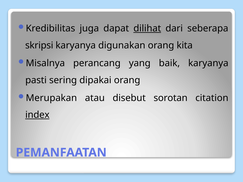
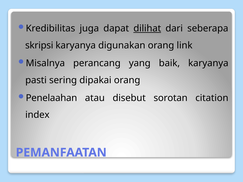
kita: kita -> link
Merupakan: Merupakan -> Penelaahan
index underline: present -> none
